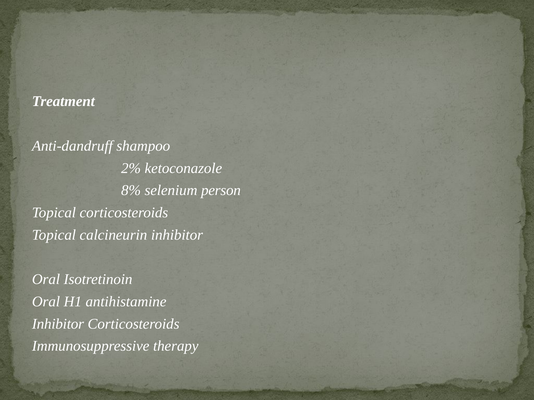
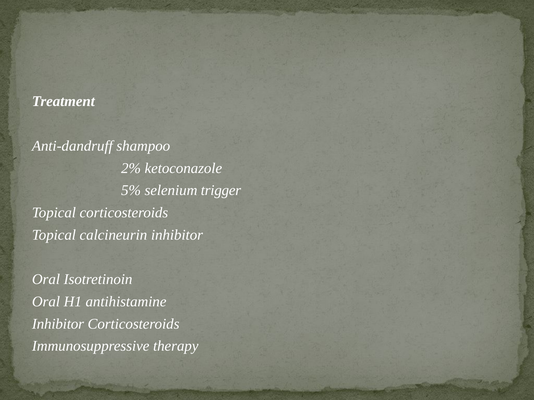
8%: 8% -> 5%
person: person -> trigger
